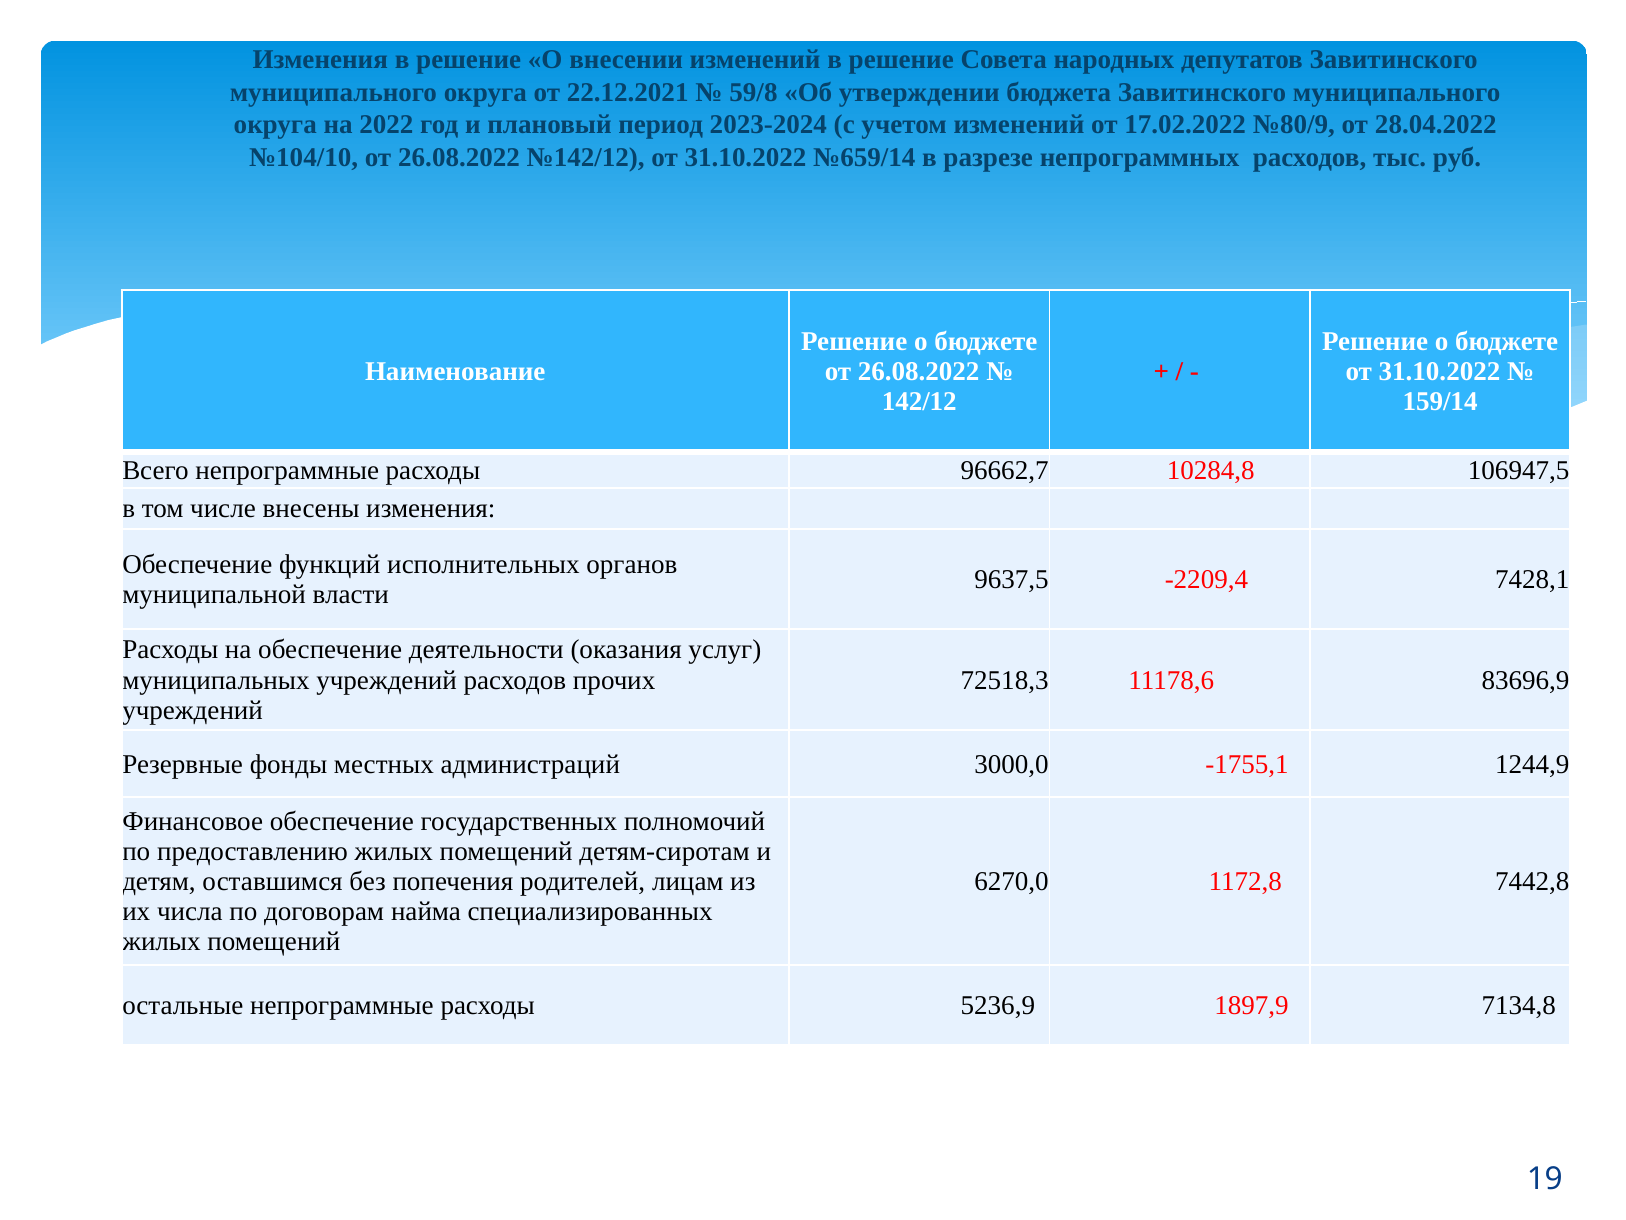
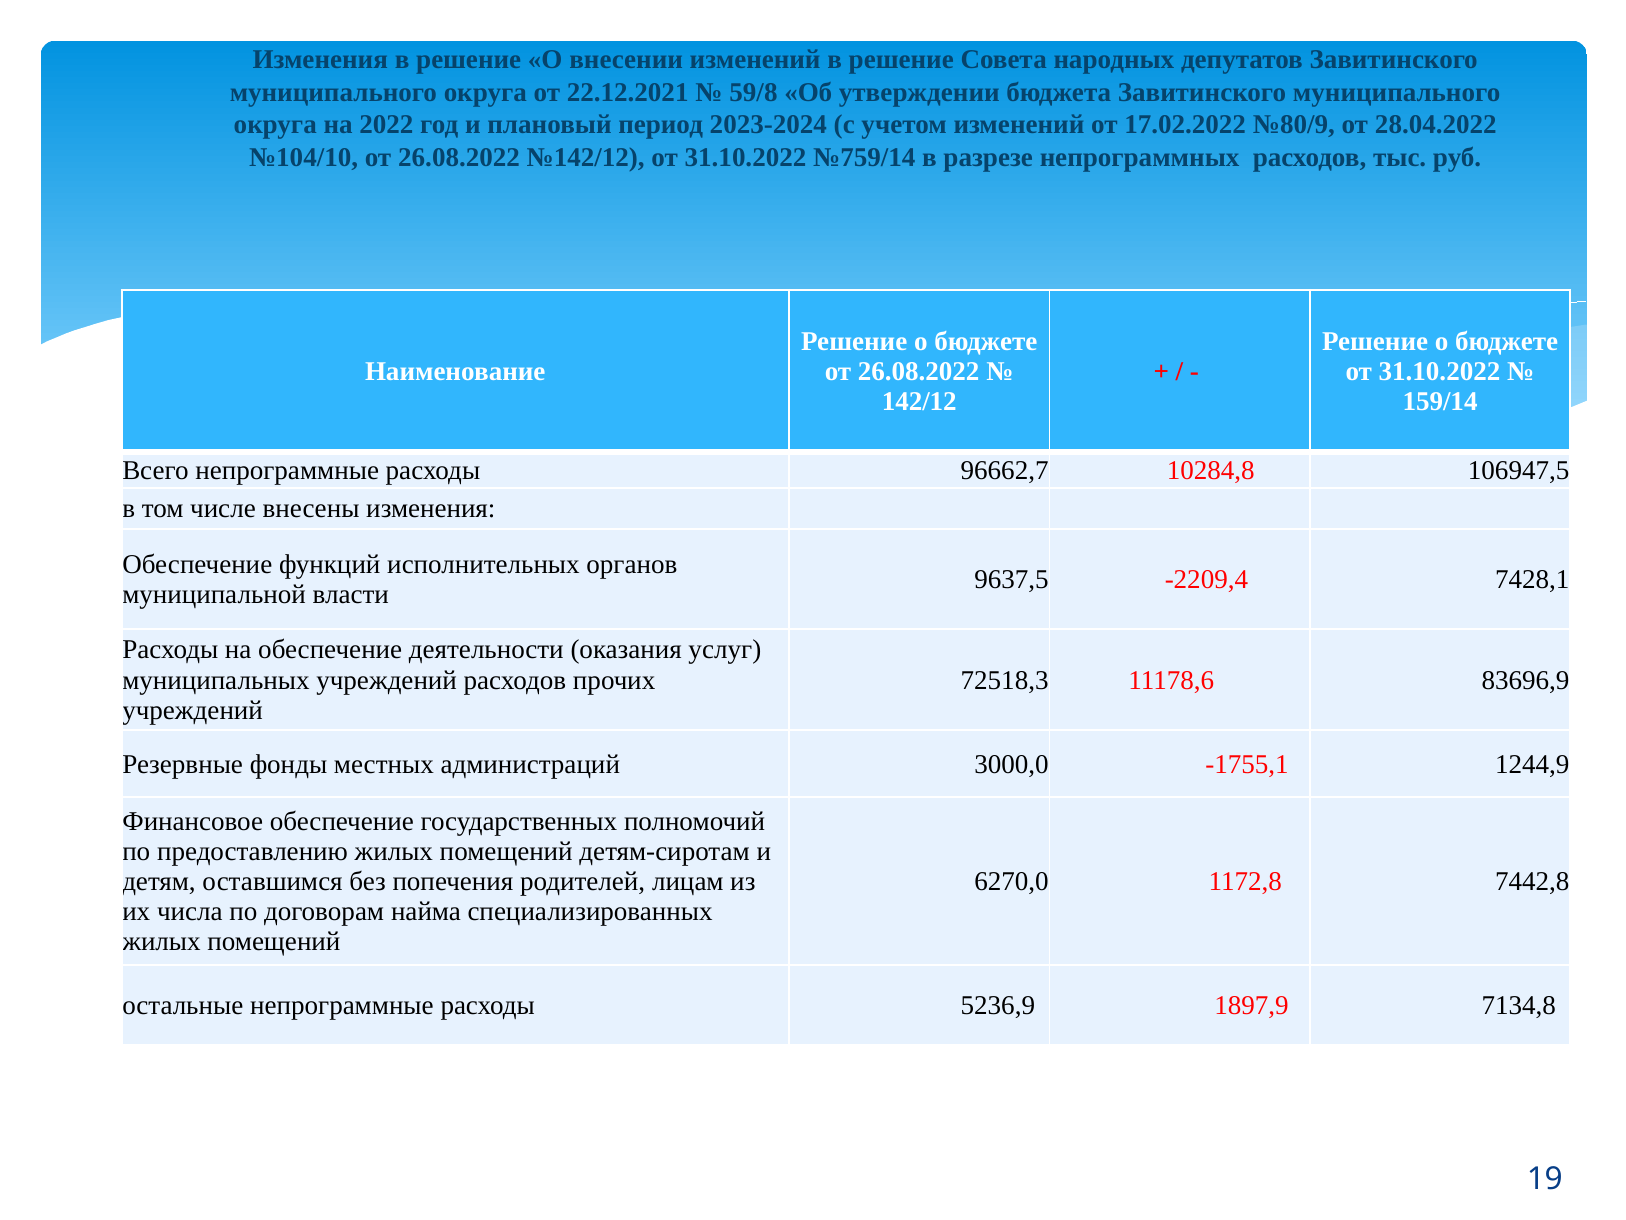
№659/14: №659/14 -> №759/14
